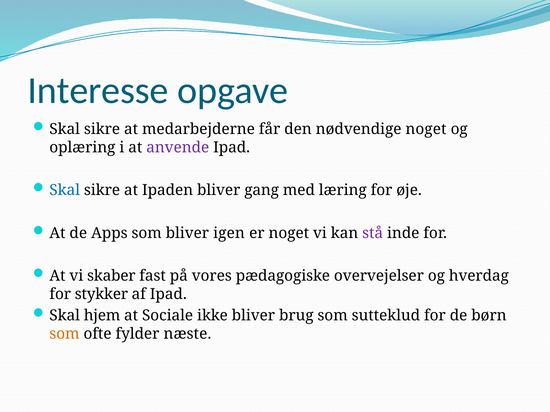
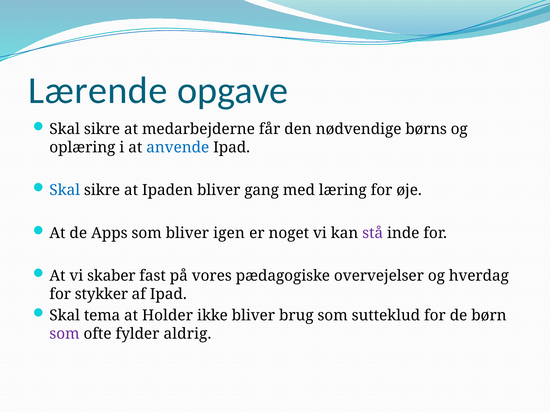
Interesse: Interesse -> Lærende
nødvendige noget: noget -> børns
anvende colour: purple -> blue
hjem: hjem -> tema
Sociale: Sociale -> Holder
som at (64, 334) colour: orange -> purple
næste: næste -> aldrig
